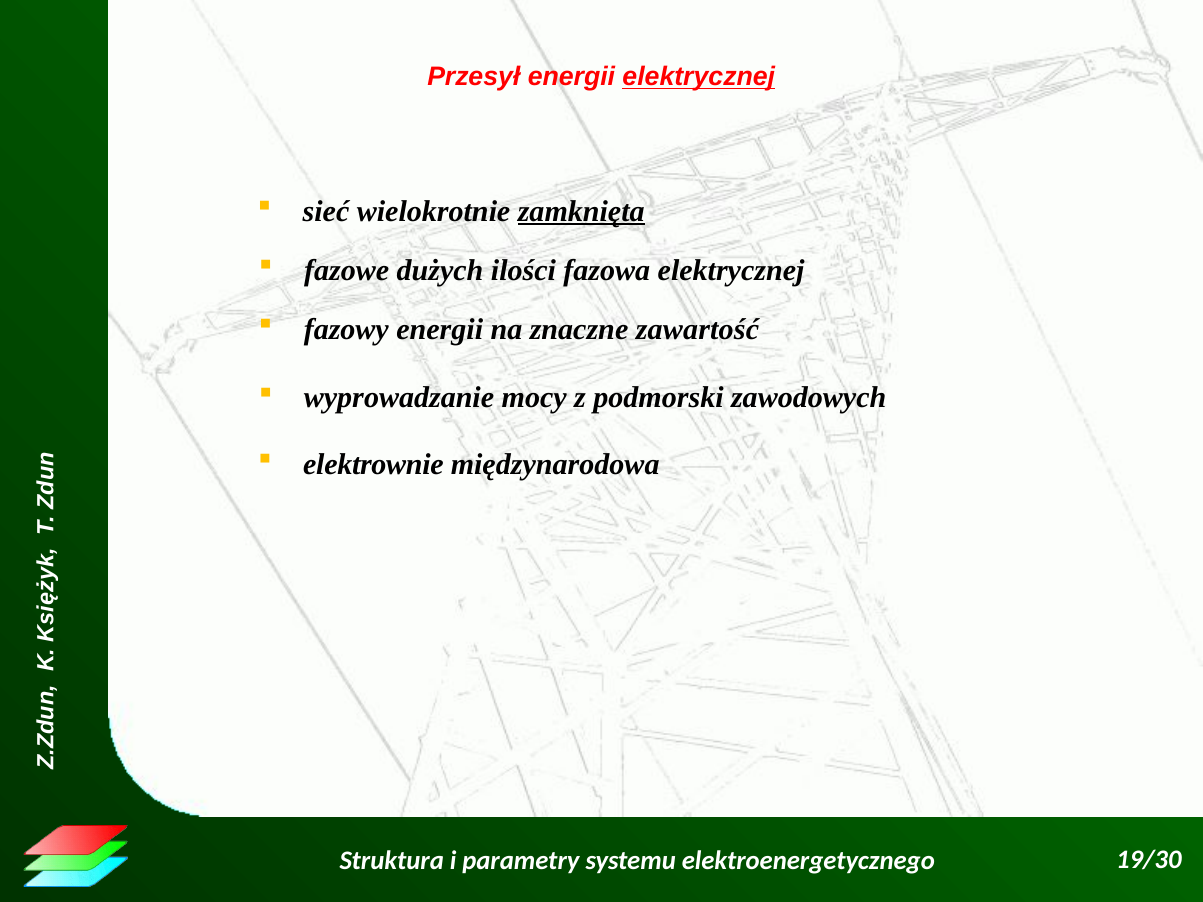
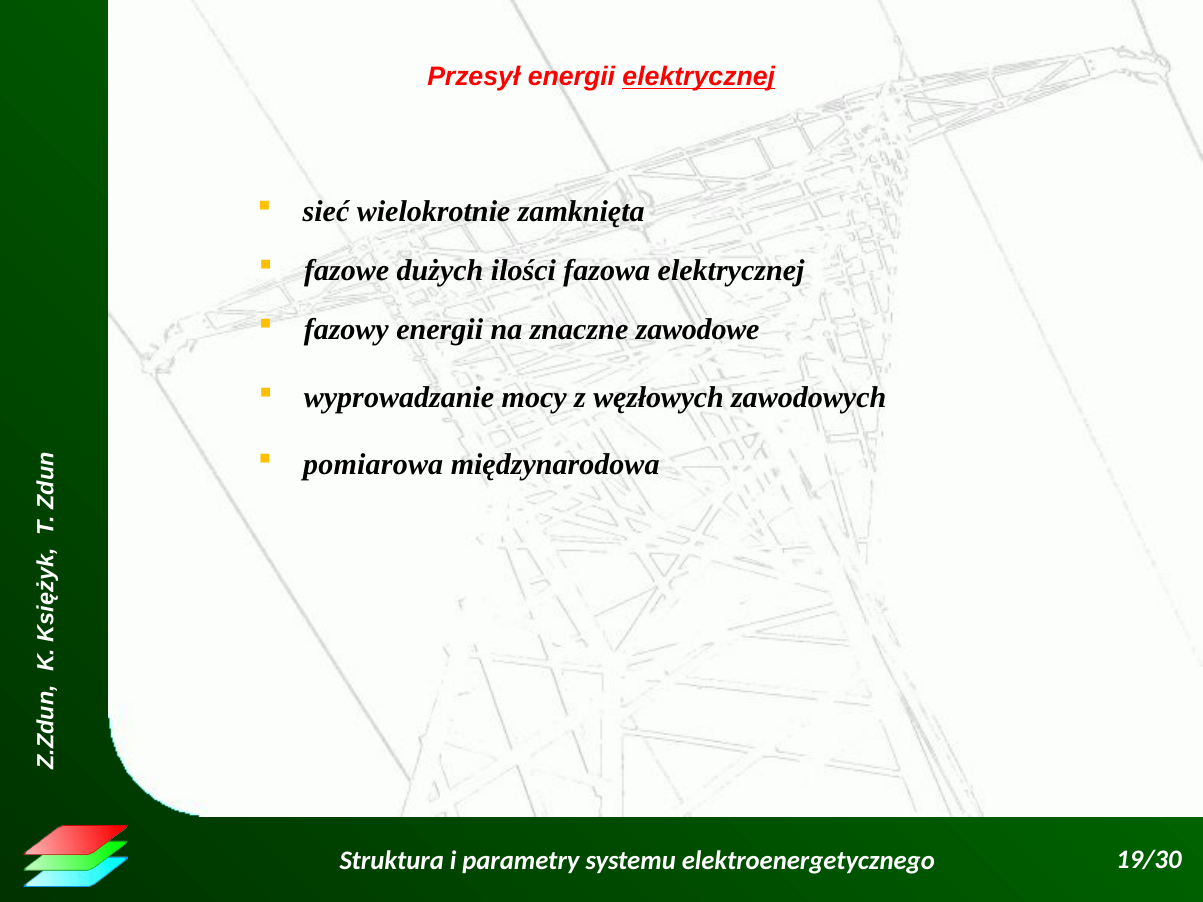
zamknięta underline: present -> none
zawartość: zawartość -> zawodowe
podmorski: podmorski -> węzłowych
elektrownie: elektrownie -> pomiarowa
